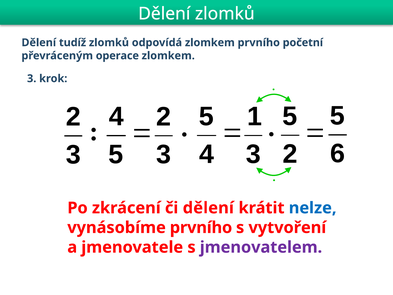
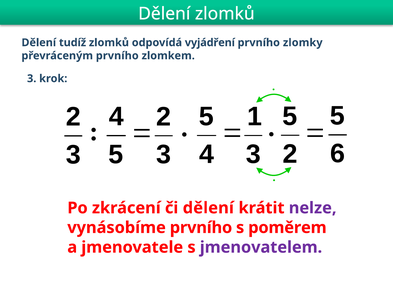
odpovídá zlomkem: zlomkem -> vyjádření
početní: početní -> zlomky
převráceným operace: operace -> prvního
nelze colour: blue -> purple
vytvoření: vytvoření -> poměrem
